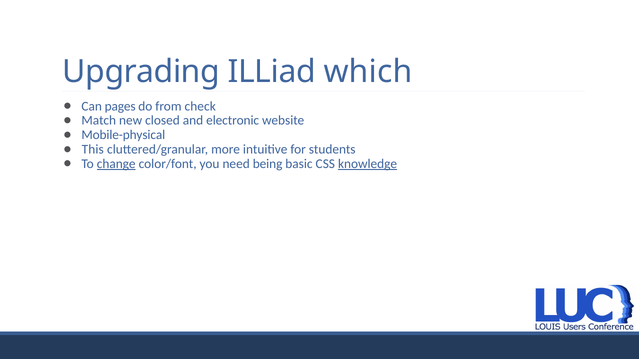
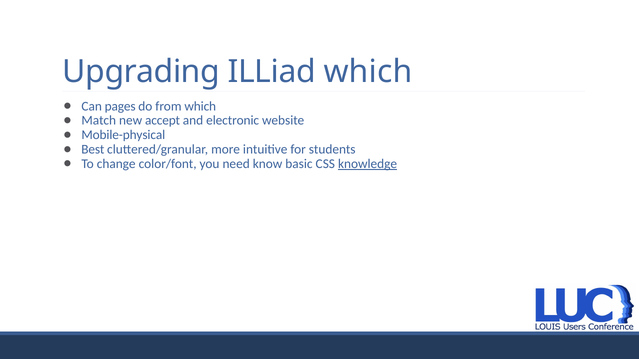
from check: check -> which
closed: closed -> accept
This: This -> Best
change underline: present -> none
being: being -> know
